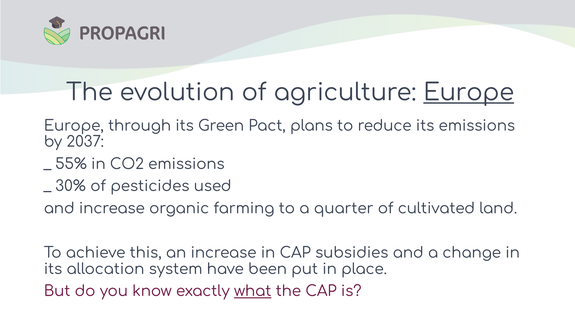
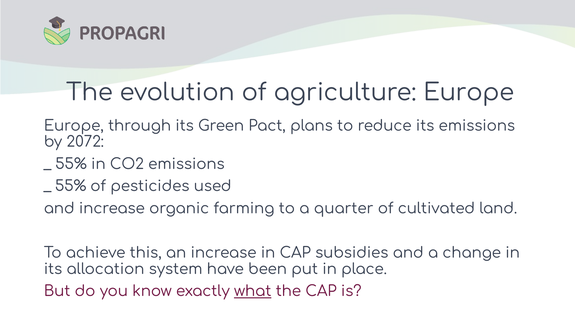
Europe at (469, 93) underline: present -> none
2037: 2037 -> 2072
30% at (71, 186): 30% -> 55%
